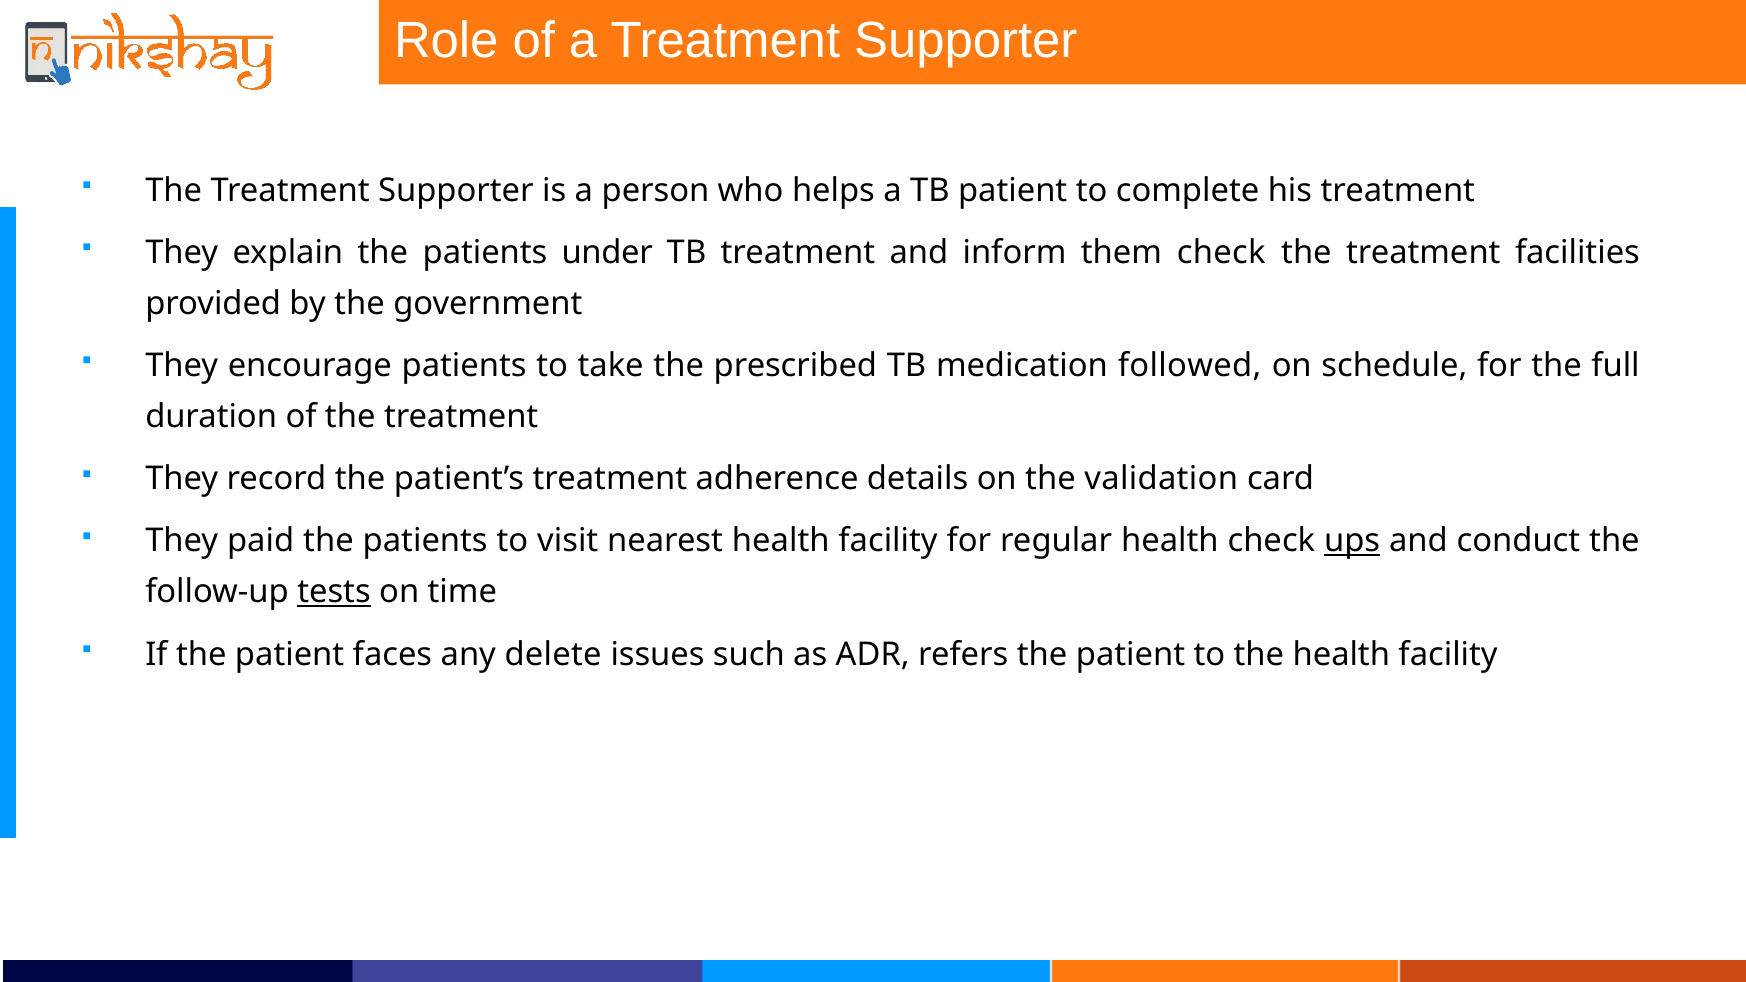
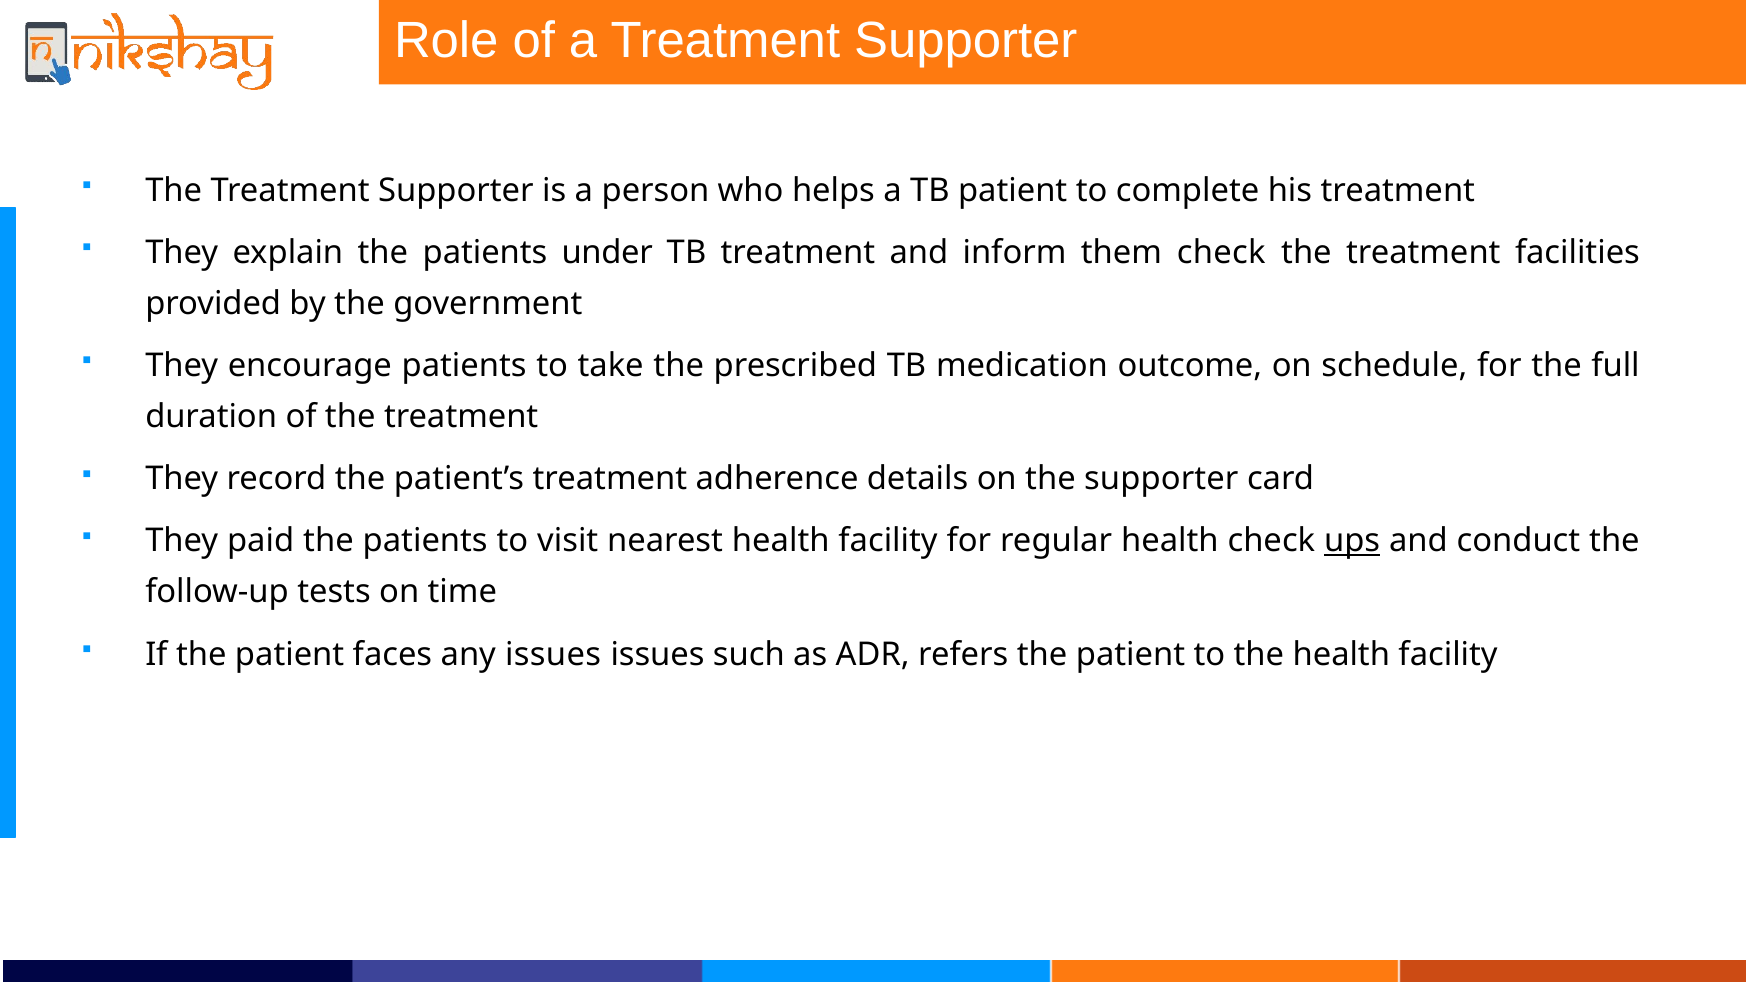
followed: followed -> outcome
the validation: validation -> supporter
tests underline: present -> none
any delete: delete -> issues
